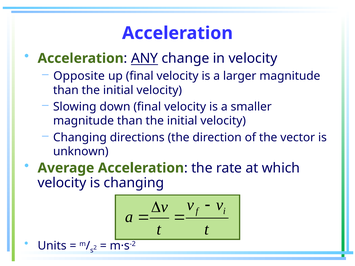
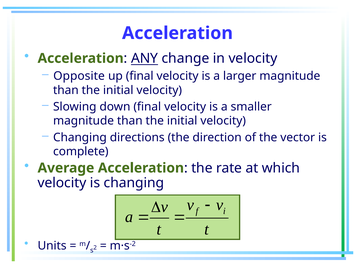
unknown: unknown -> complete
